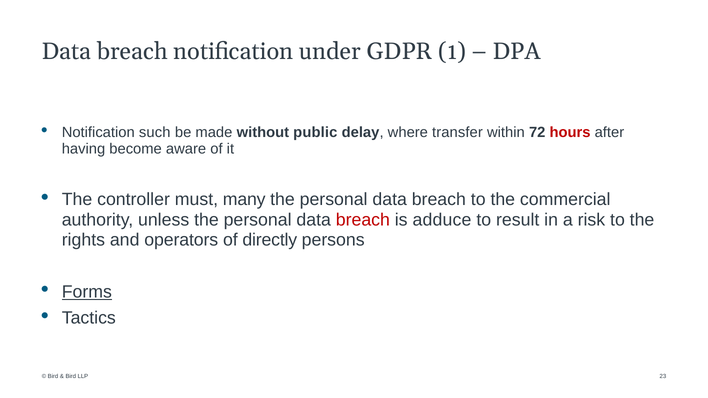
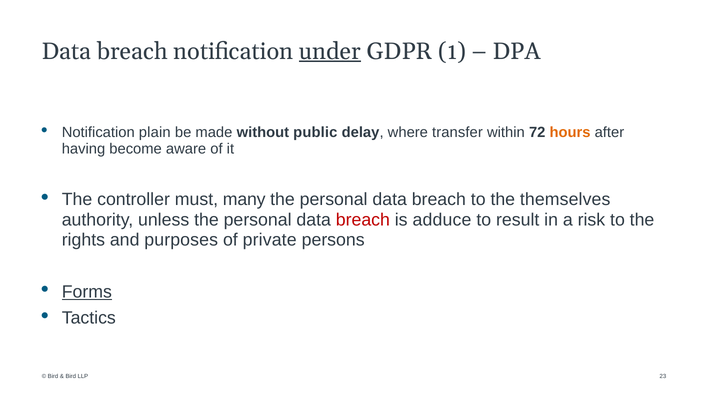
under underline: none -> present
such: such -> plain
hours colour: red -> orange
commercial: commercial -> themselves
operators: operators -> purposes
directly: directly -> private
